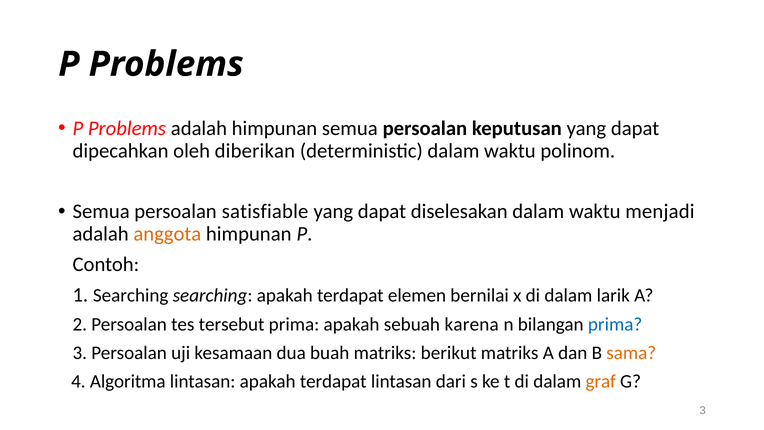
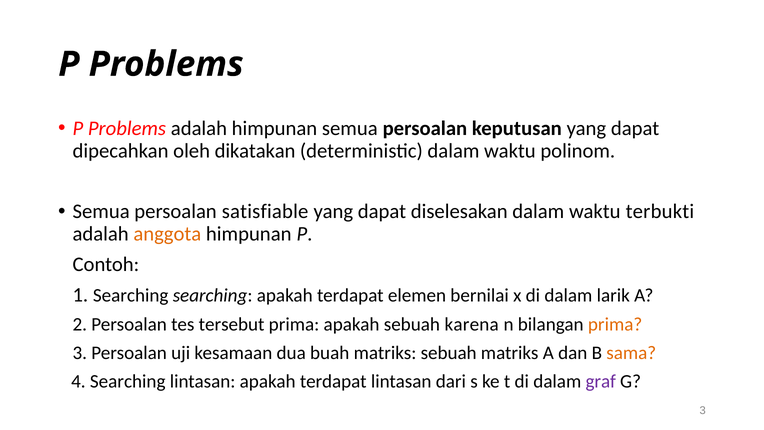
diberikan: diberikan -> dikatakan
menjadi: menjadi -> terbukti
prima at (615, 324) colour: blue -> orange
matriks berikut: berikut -> sebuah
4 Algoritma: Algoritma -> Searching
graf colour: orange -> purple
